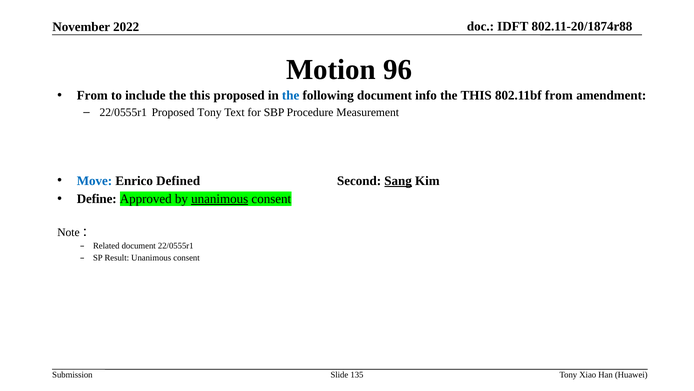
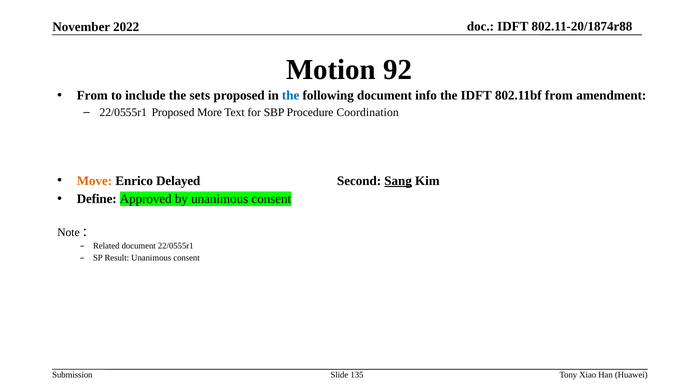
96: 96 -> 92
include the this: this -> sets
THIS at (476, 95): THIS -> IDFT
Proposed Tony: Tony -> More
Measurement: Measurement -> Coordination
Move colour: blue -> orange
Defined: Defined -> Delayed
unanimous at (220, 199) underline: present -> none
